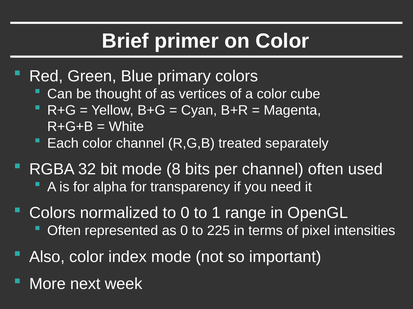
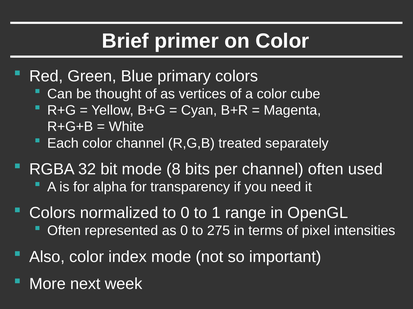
225: 225 -> 275
